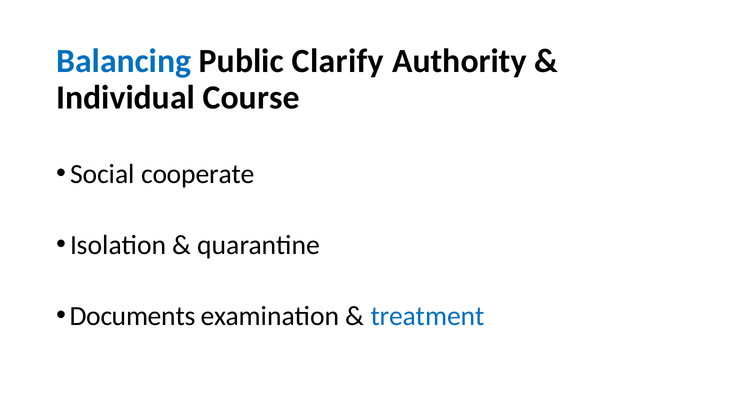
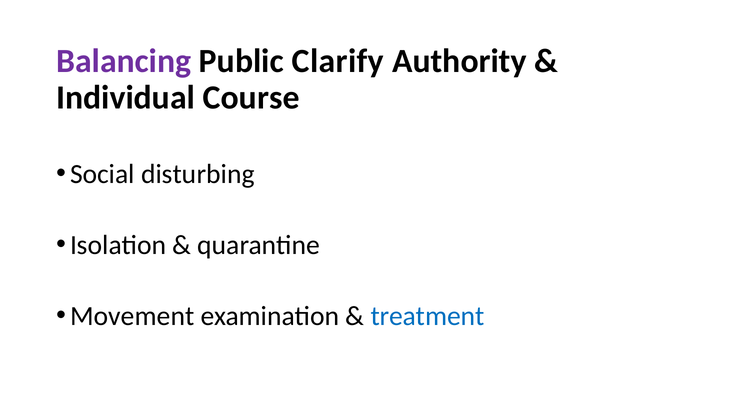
Balancing colour: blue -> purple
cooperate: cooperate -> disturbing
Documents: Documents -> Movement
